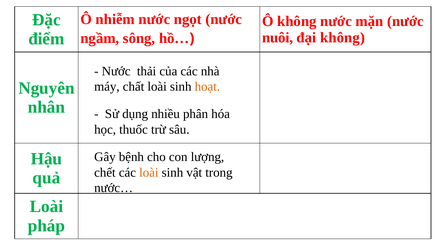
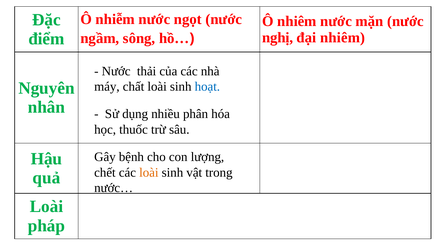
Ô không: không -> nhiêm
nuôi: nuôi -> nghị
đại không: không -> nhiêm
hoạt colour: orange -> blue
